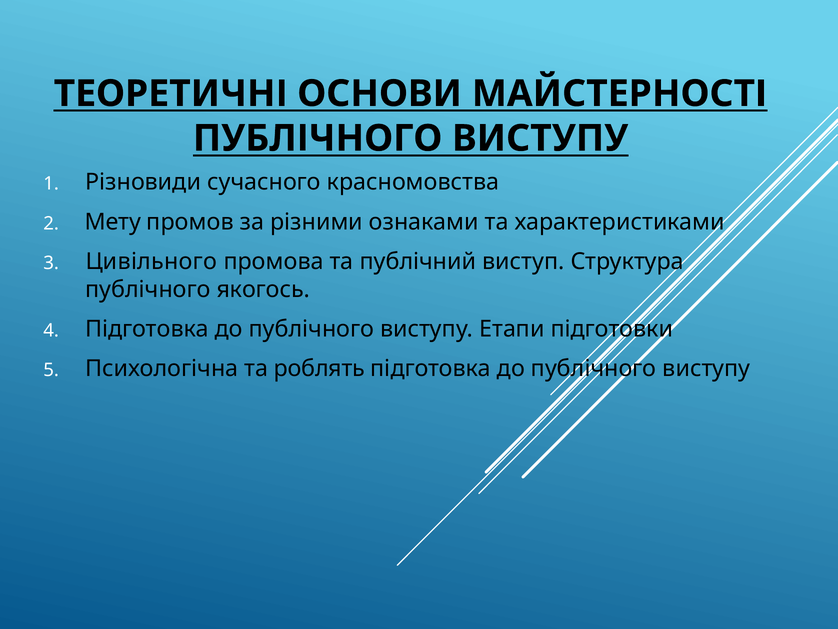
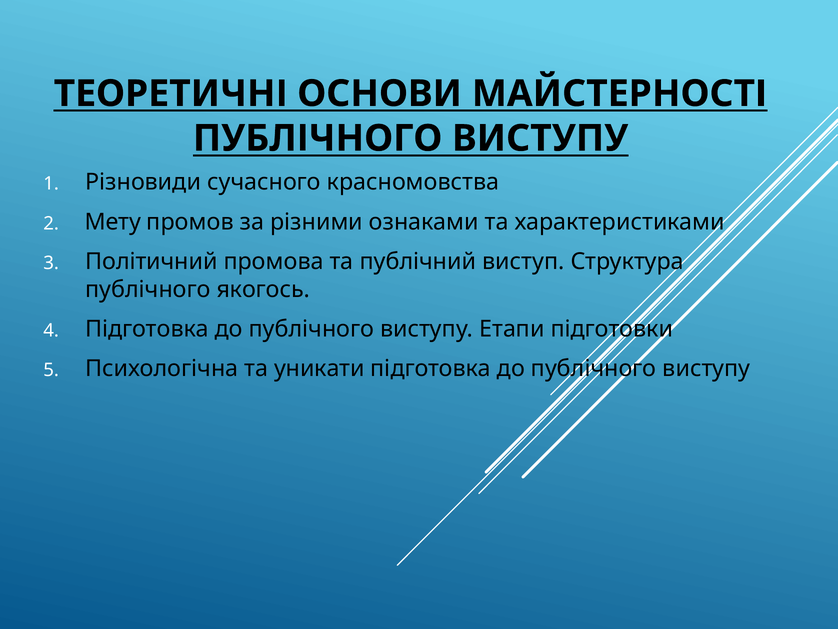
Цивільного: Цивільного -> Політичний
роблять: роблять -> уникати
